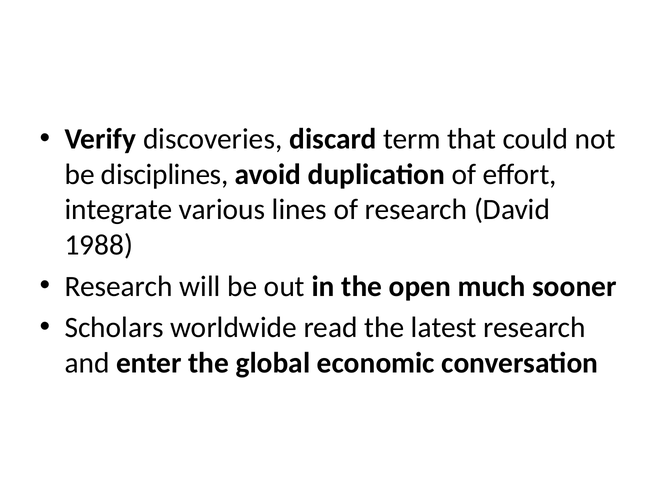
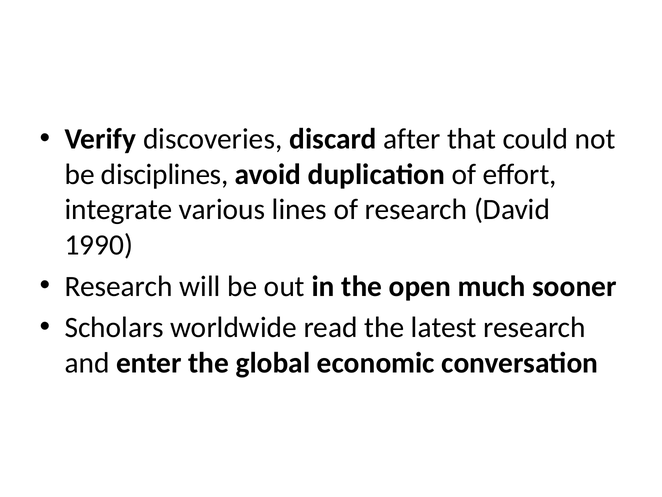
term: term -> after
1988: 1988 -> 1990
